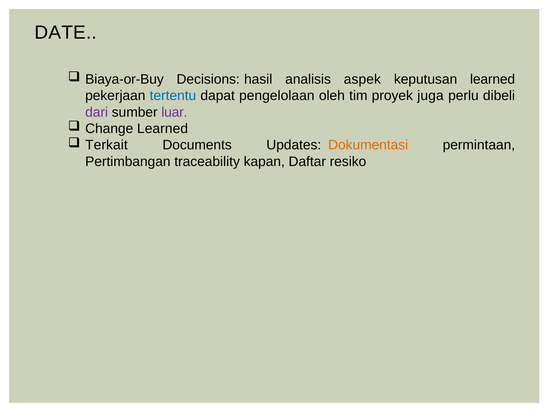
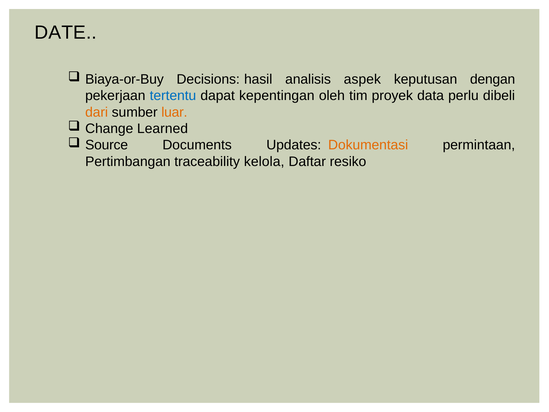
keputusan learned: learned -> dengan
pengelolaan: pengelolaan -> kepentingan
juga: juga -> data
dari colour: purple -> orange
luar colour: purple -> orange
Terkait: Terkait -> Source
kapan: kapan -> kelola
